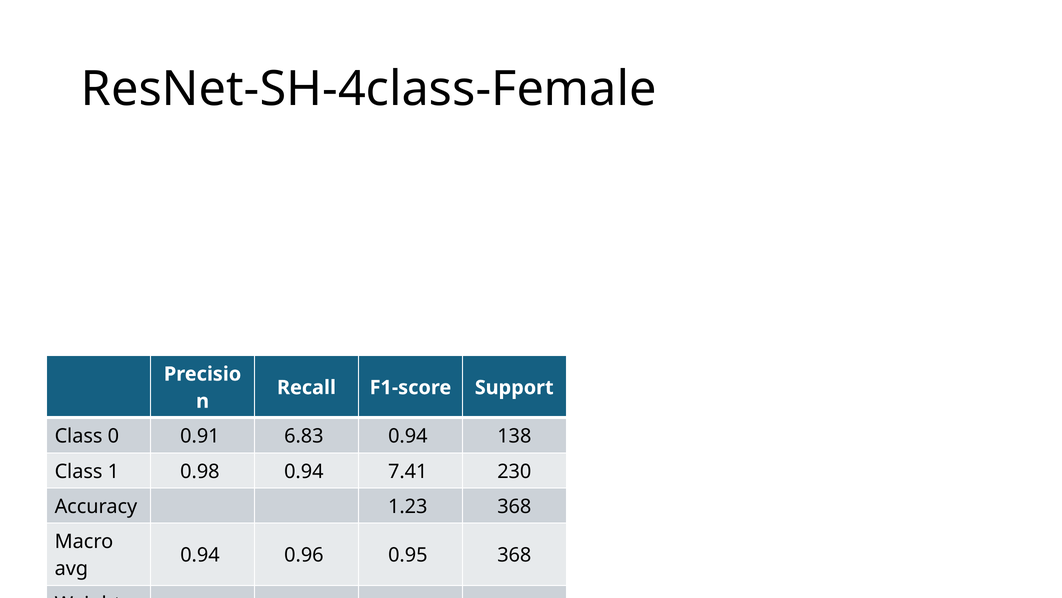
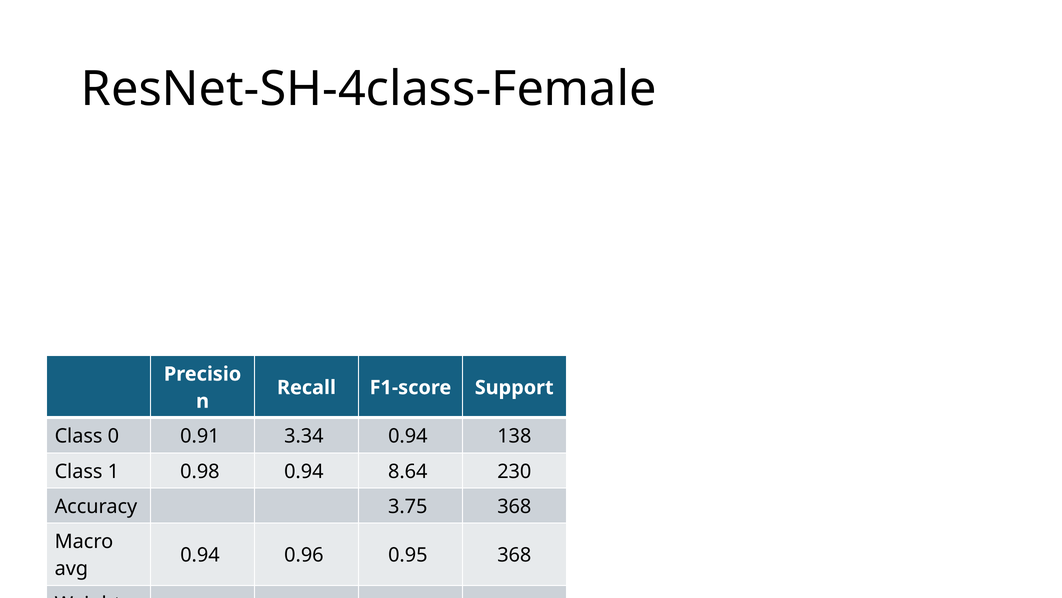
6.83: 6.83 -> 3.34
7.41: 7.41 -> 8.64
1.23: 1.23 -> 3.75
